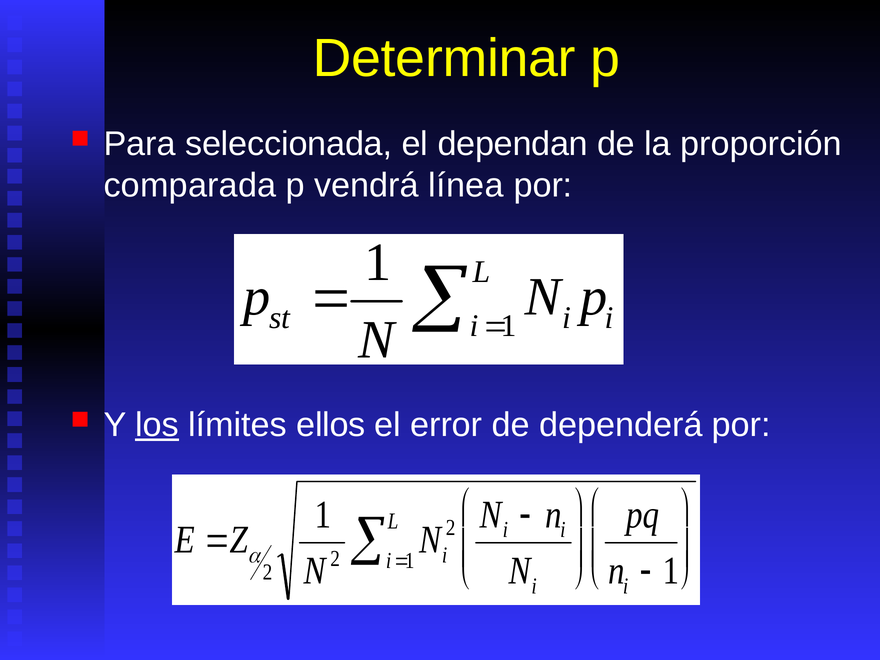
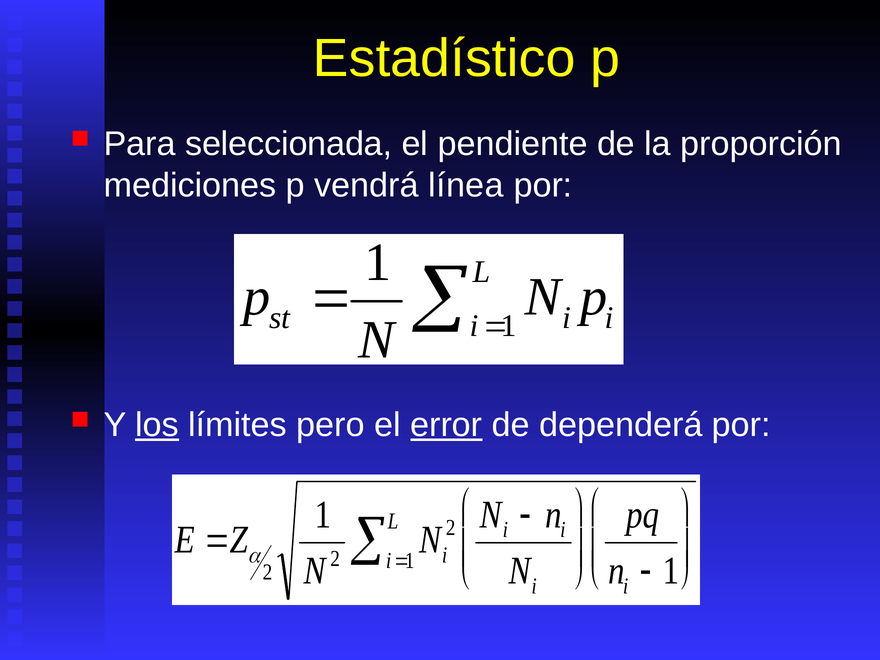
Determinar: Determinar -> Estadístico
dependan: dependan -> pendiente
comparada: comparada -> mediciones
ellos: ellos -> pero
error underline: none -> present
